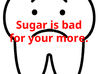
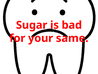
more: more -> same
